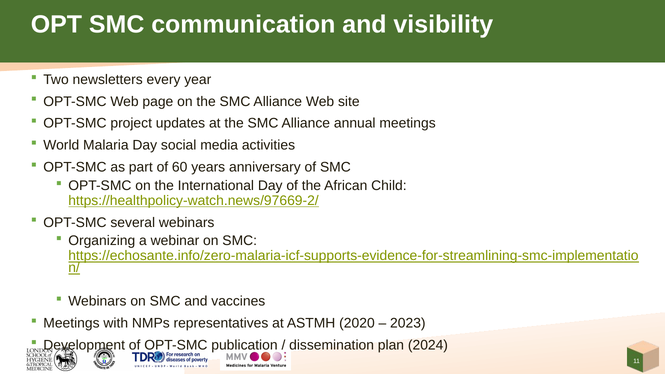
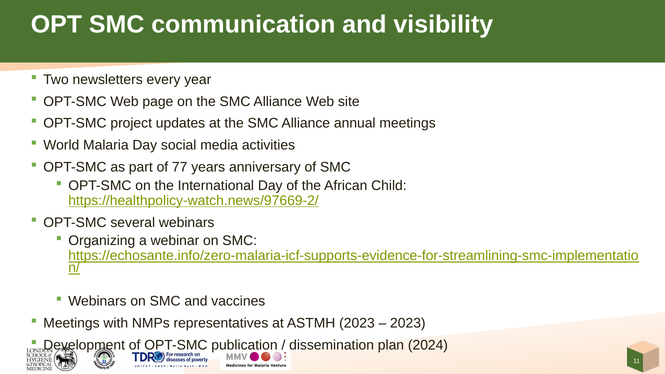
60: 60 -> 77
ASTMH 2020: 2020 -> 2023
